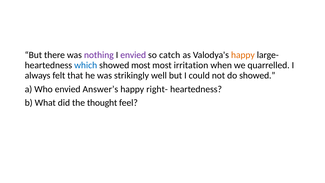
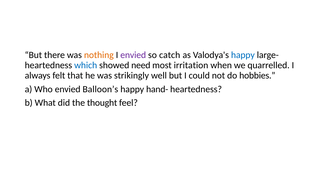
nothing colour: purple -> orange
happy at (243, 55) colour: orange -> blue
showed most: most -> need
do showed: showed -> hobbies
Answer’s: Answer’s -> Balloon’s
right-: right- -> hand-
